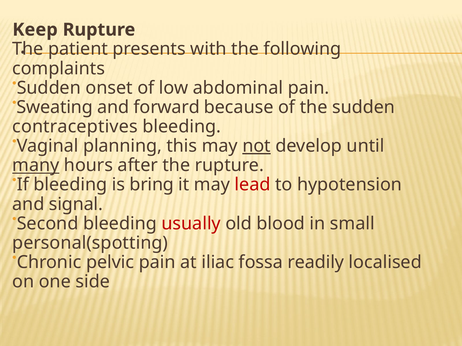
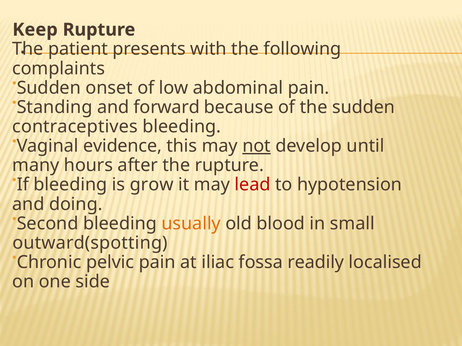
Sweating: Sweating -> Standing
planning: planning -> evidence
many underline: present -> none
bring: bring -> grow
signal: signal -> doing
usually colour: red -> orange
personal(spotting: personal(spotting -> outward(spotting
